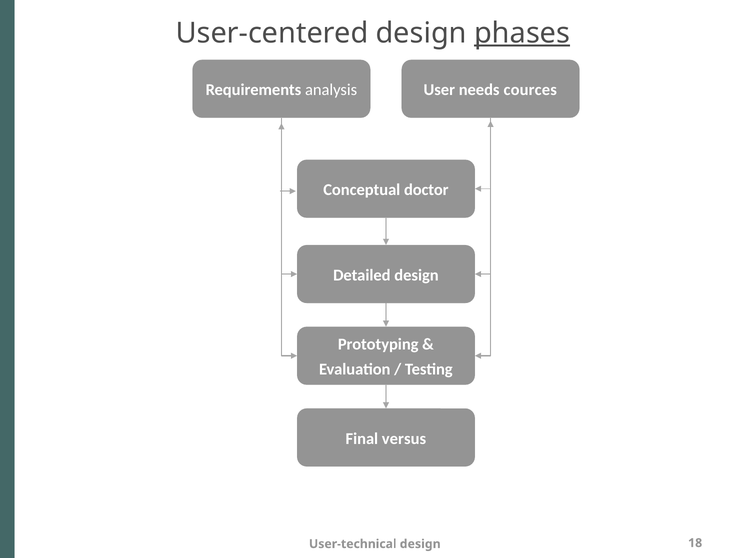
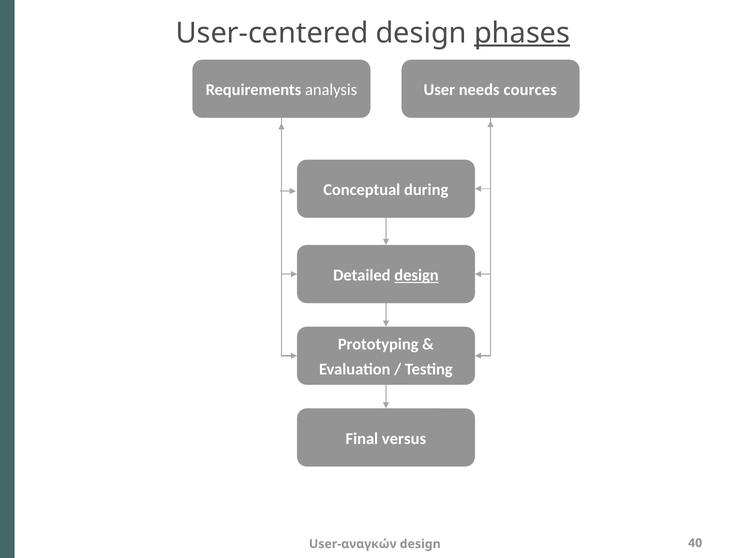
doctor: doctor -> during
design at (417, 275) underline: none -> present
User-technical: User-technical -> User-αναγκών
18: 18 -> 40
